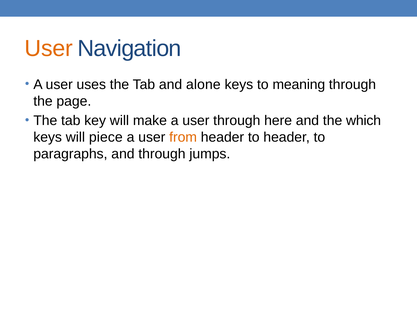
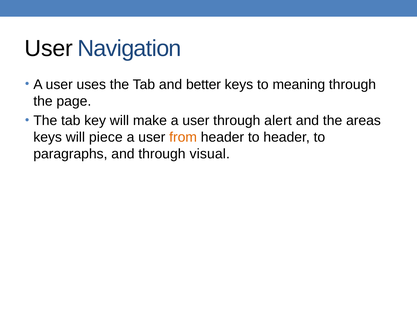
User at (49, 49) colour: orange -> black
alone: alone -> better
here: here -> alert
which: which -> areas
jumps: jumps -> visual
